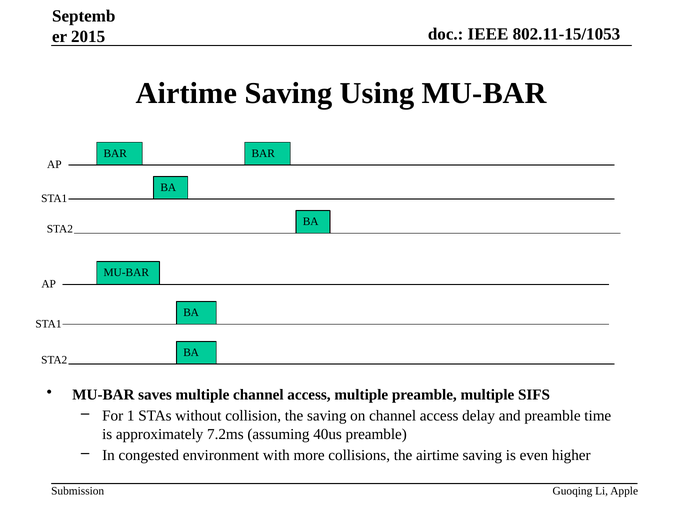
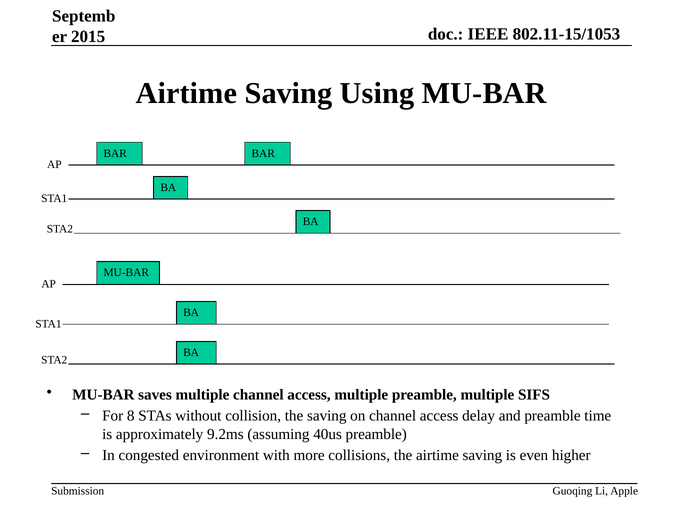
1: 1 -> 8
7.2ms: 7.2ms -> 9.2ms
